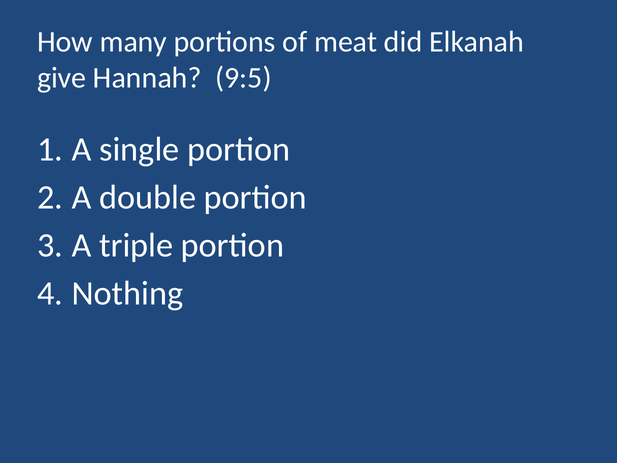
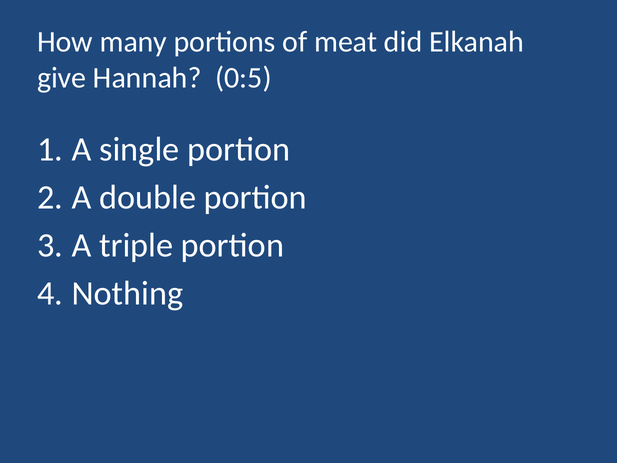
9:5: 9:5 -> 0:5
